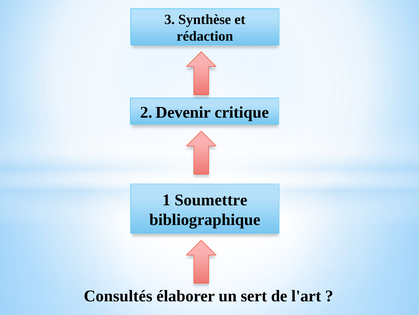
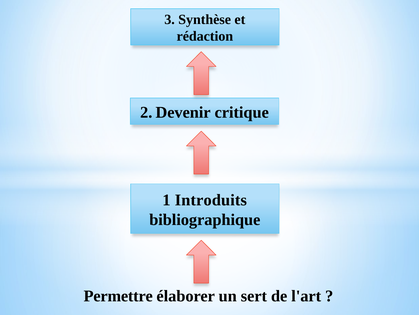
Soumettre: Soumettre -> Introduits
Consultés: Consultés -> Permettre
